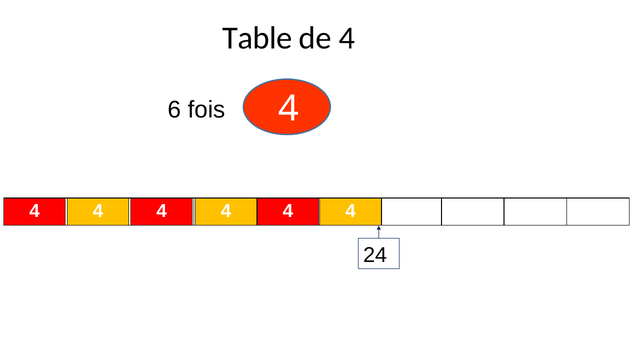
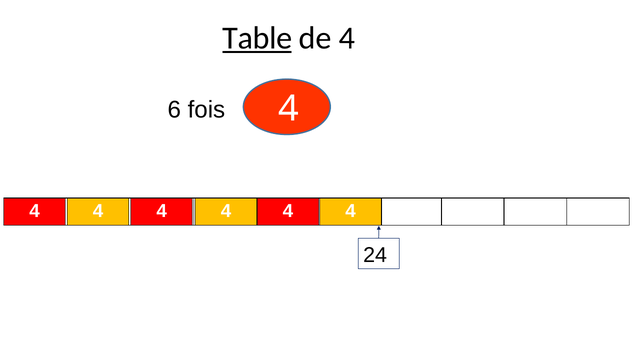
Table underline: none -> present
